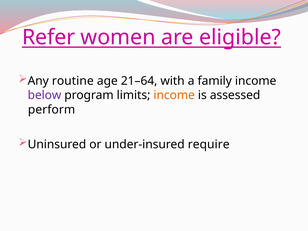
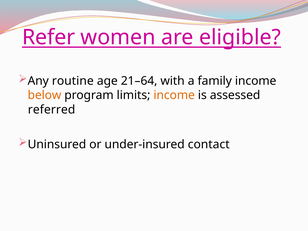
below colour: purple -> orange
perform: perform -> referred
require: require -> contact
